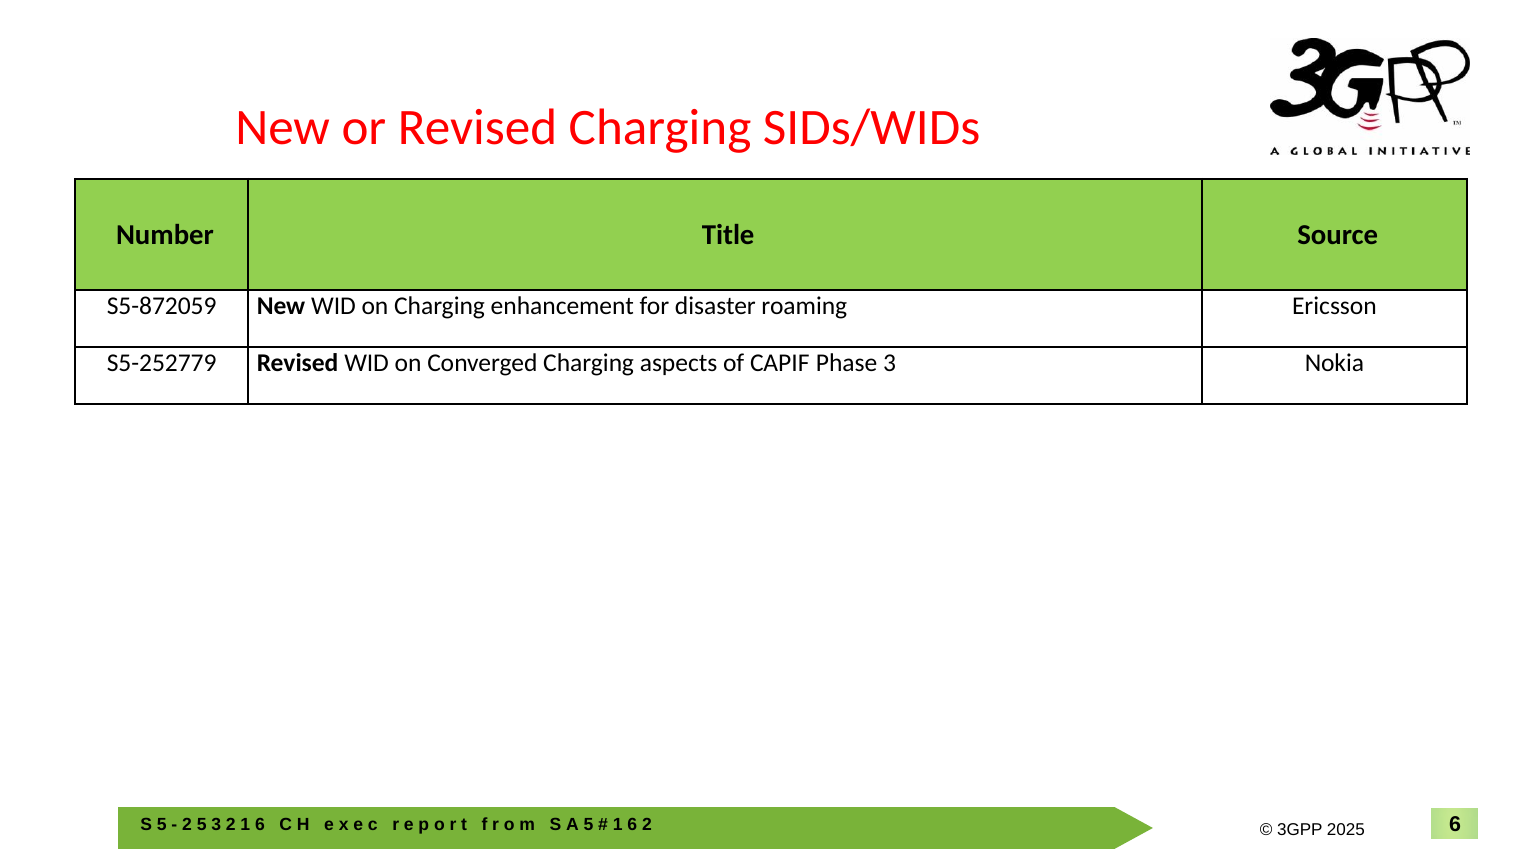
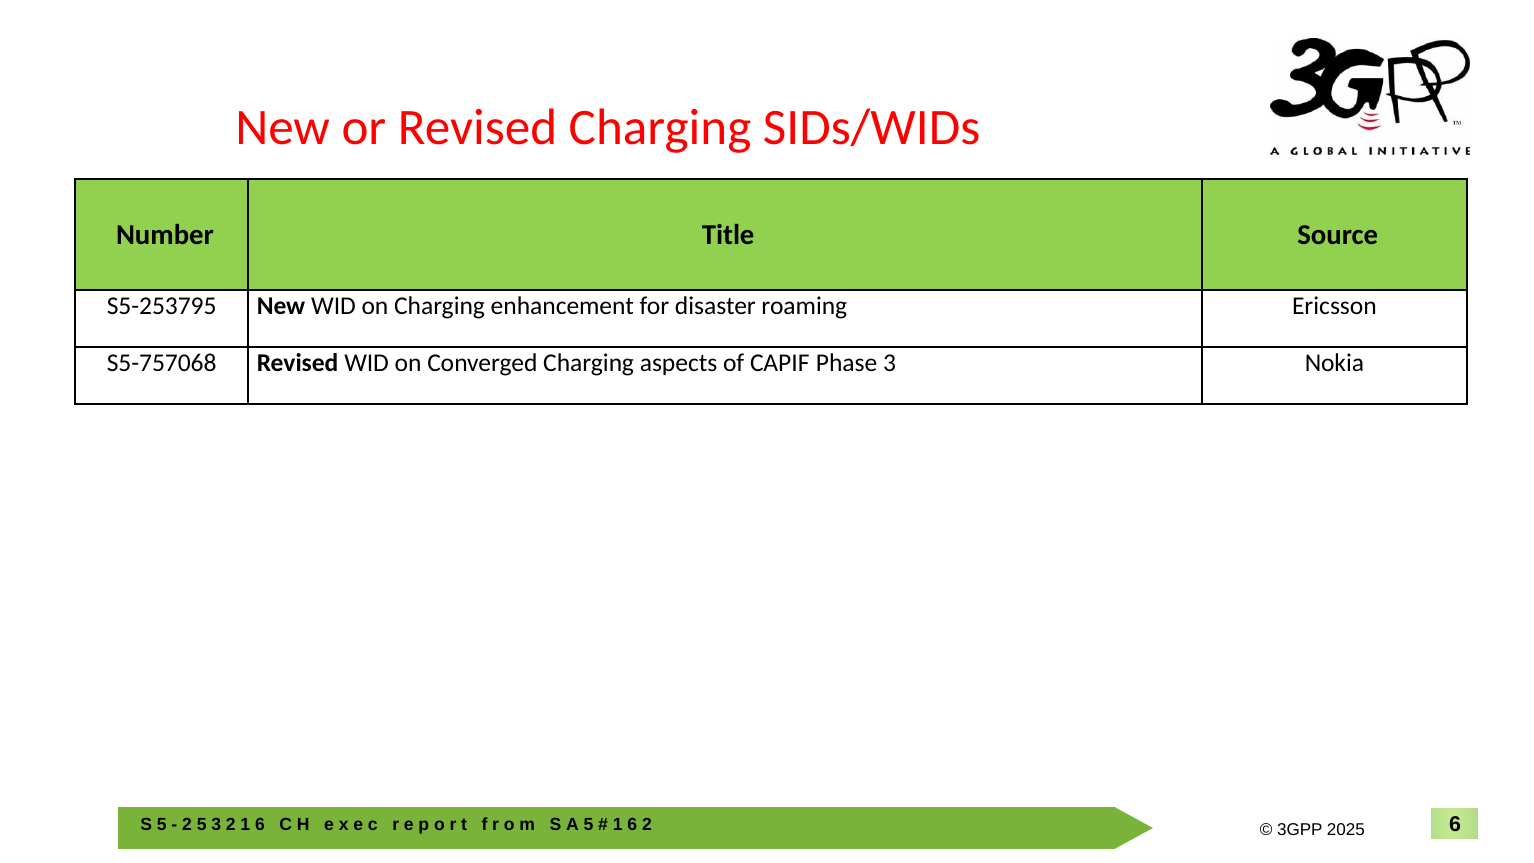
S5-872059: S5-872059 -> S5-253795
S5-252779: S5-252779 -> S5-757068
